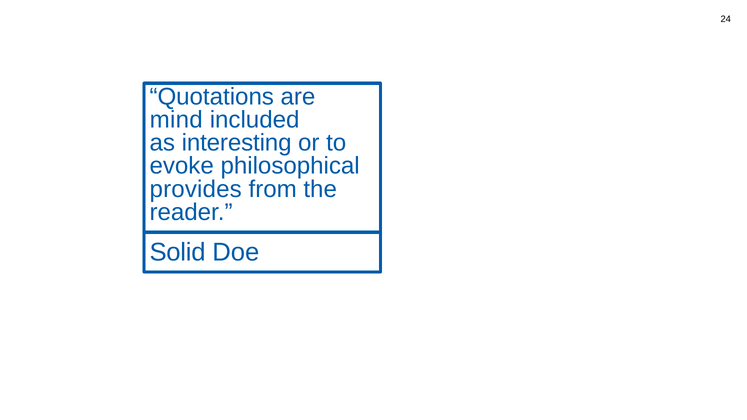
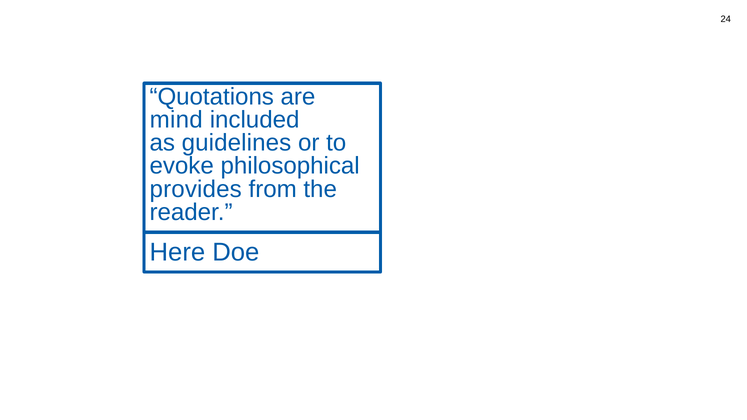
interesting: interesting -> guidelines
Solid: Solid -> Here
